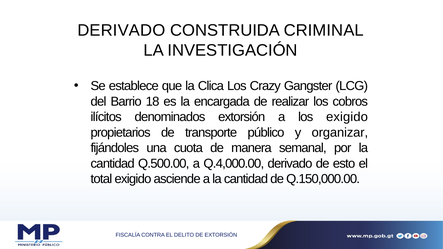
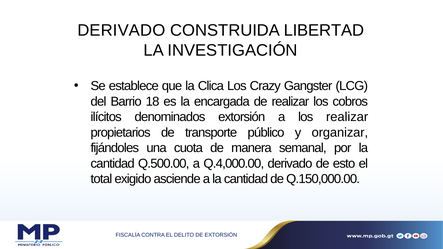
CRIMINAL: CRIMINAL -> LIBERTAD
los exigido: exigido -> realizar
